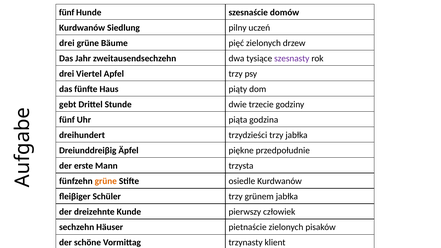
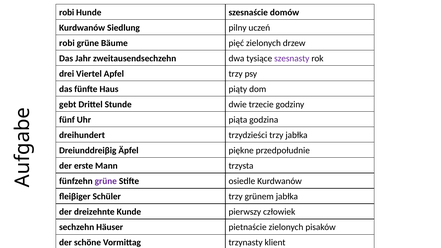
fünf at (67, 12): fünf -> robi
drei at (67, 43): drei -> robi
grüne at (106, 181) colour: orange -> purple
